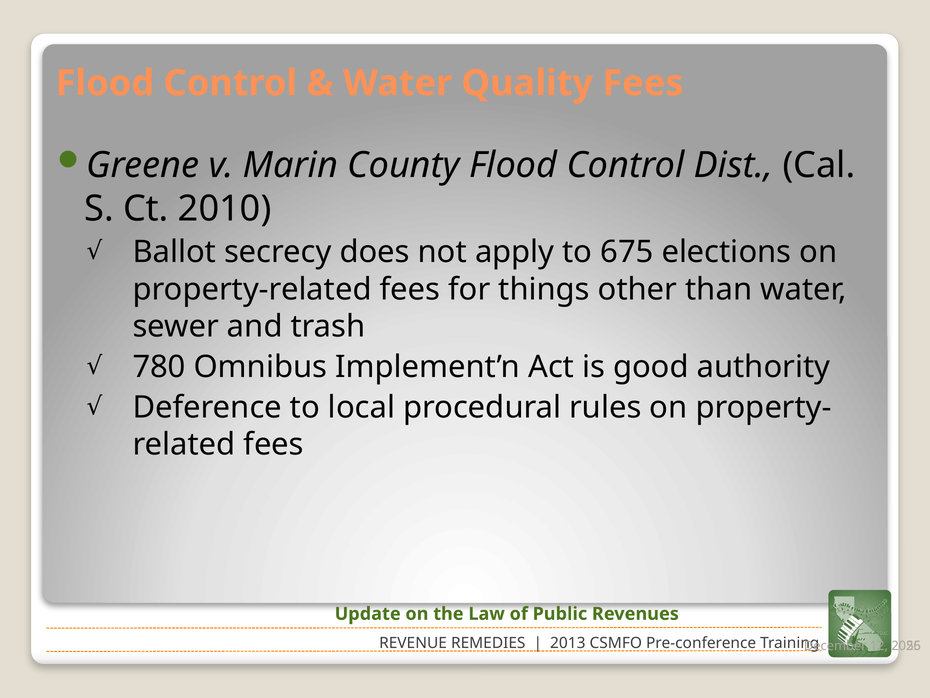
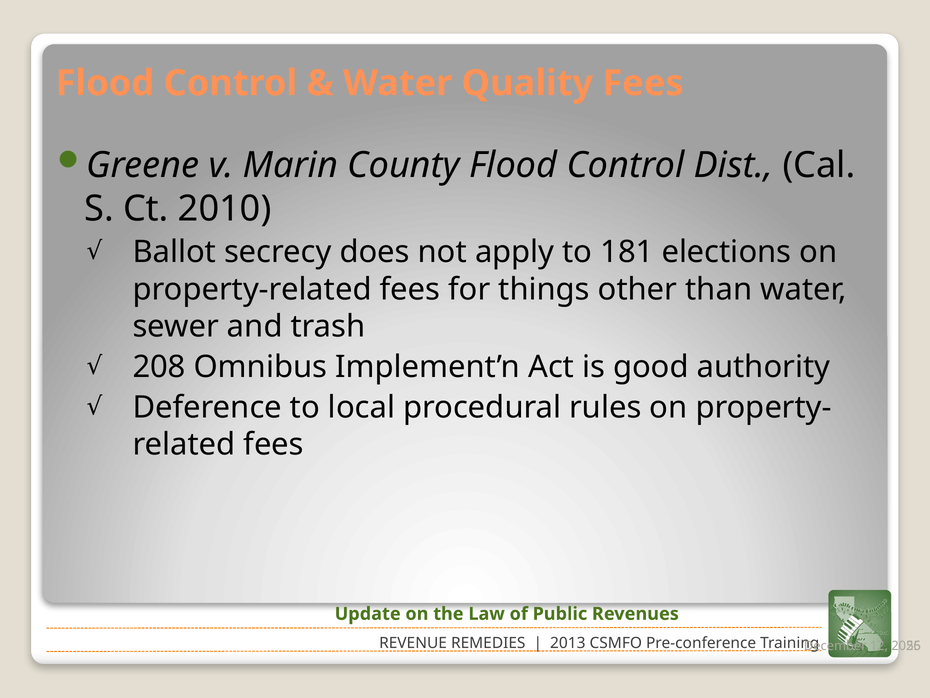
675: 675 -> 181
780: 780 -> 208
